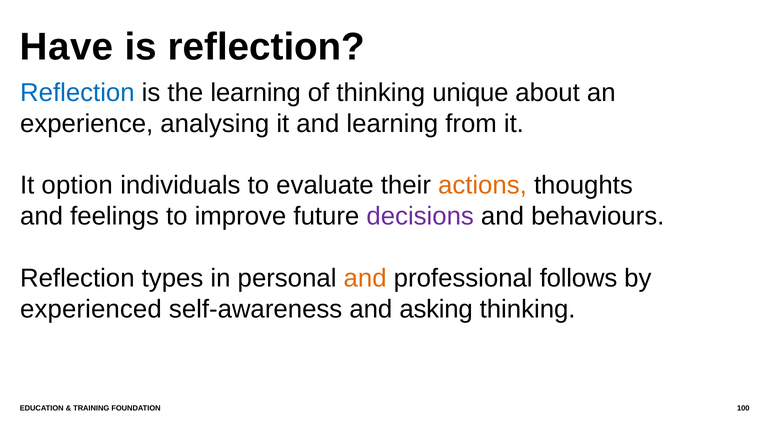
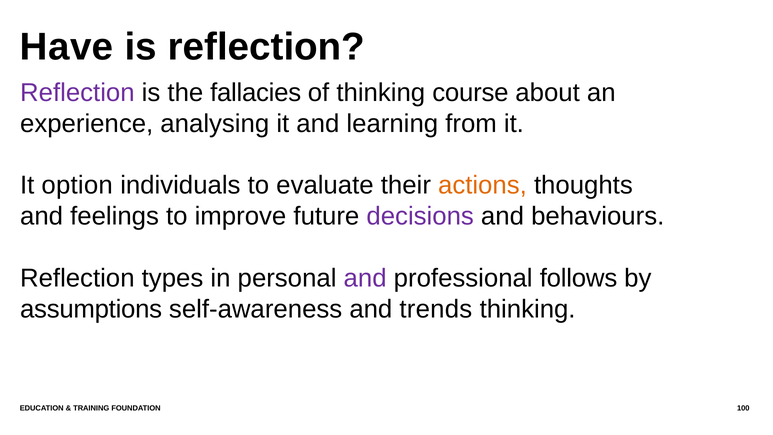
Reflection at (77, 93) colour: blue -> purple
the learning: learning -> fallacies
unique: unique -> course
and at (365, 278) colour: orange -> purple
experienced: experienced -> assumptions
asking: asking -> trends
